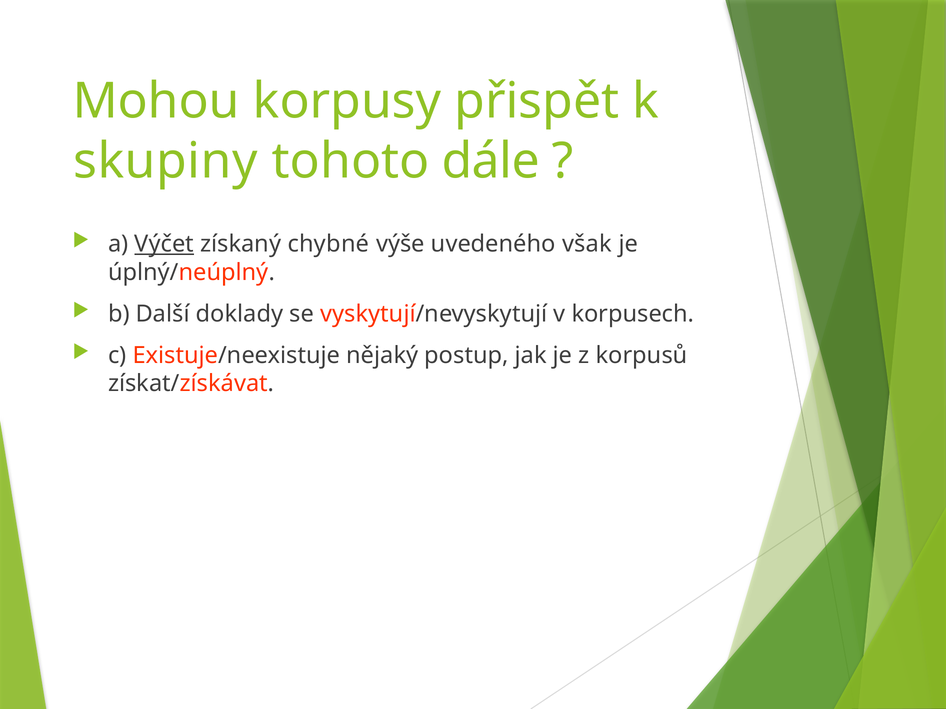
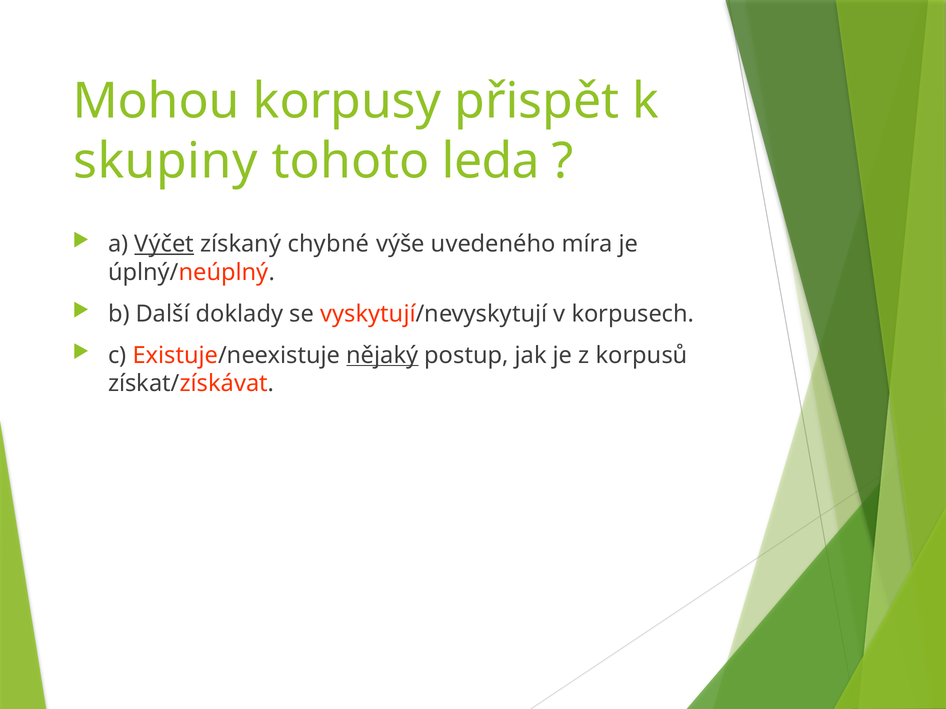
dále: dále -> leda
však: však -> míra
nějaký underline: none -> present
